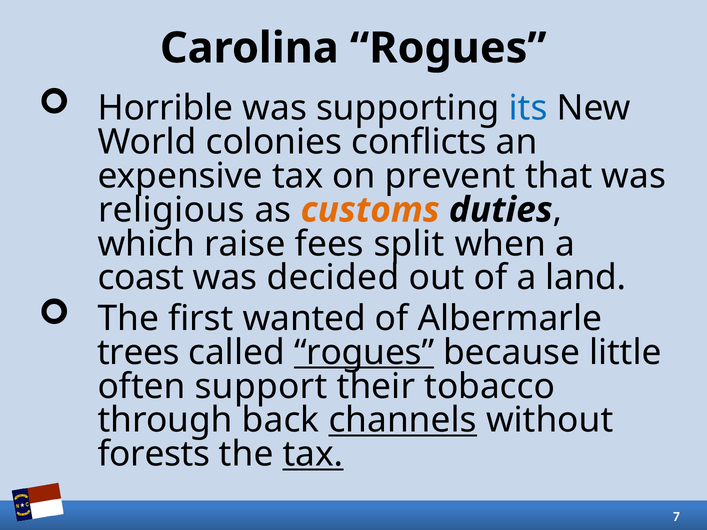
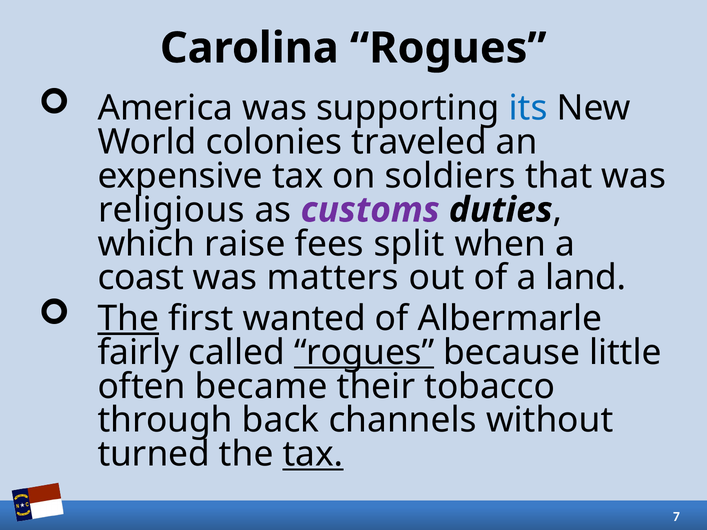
Horrible: Horrible -> America
conflicts: conflicts -> traveled
prevent: prevent -> soldiers
customs colour: orange -> purple
decided: decided -> matters
The at (128, 319) underline: none -> present
trees: trees -> fairly
support: support -> became
channels underline: present -> none
forests: forests -> turned
